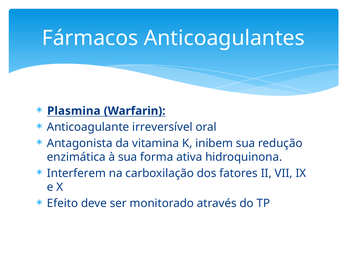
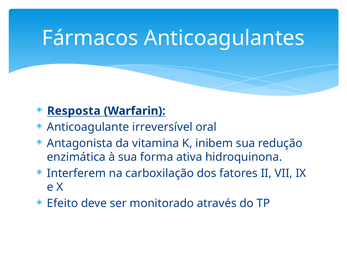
Plasmina: Plasmina -> Resposta
